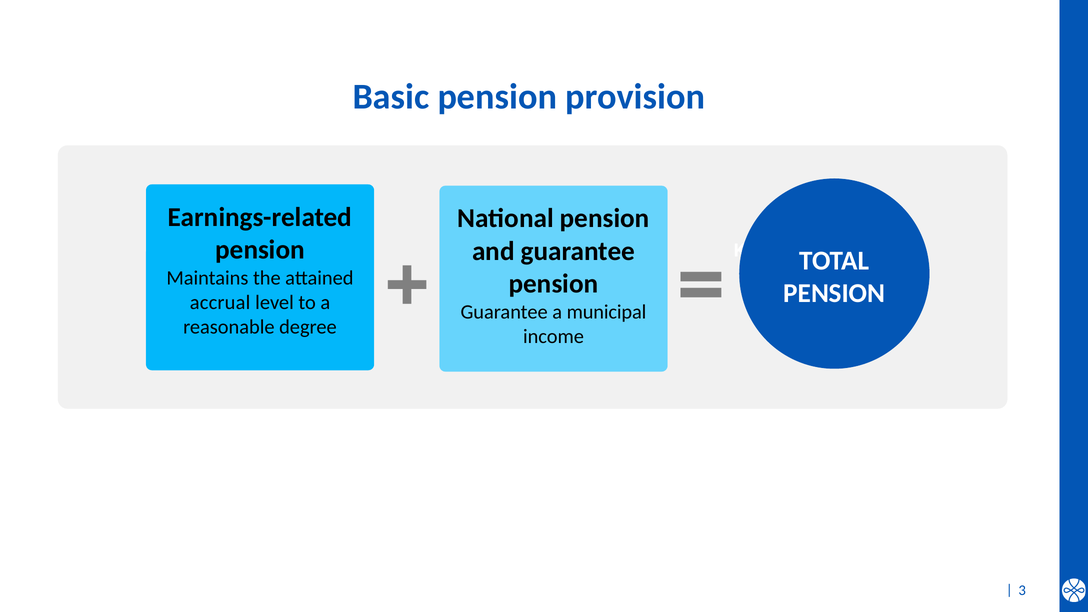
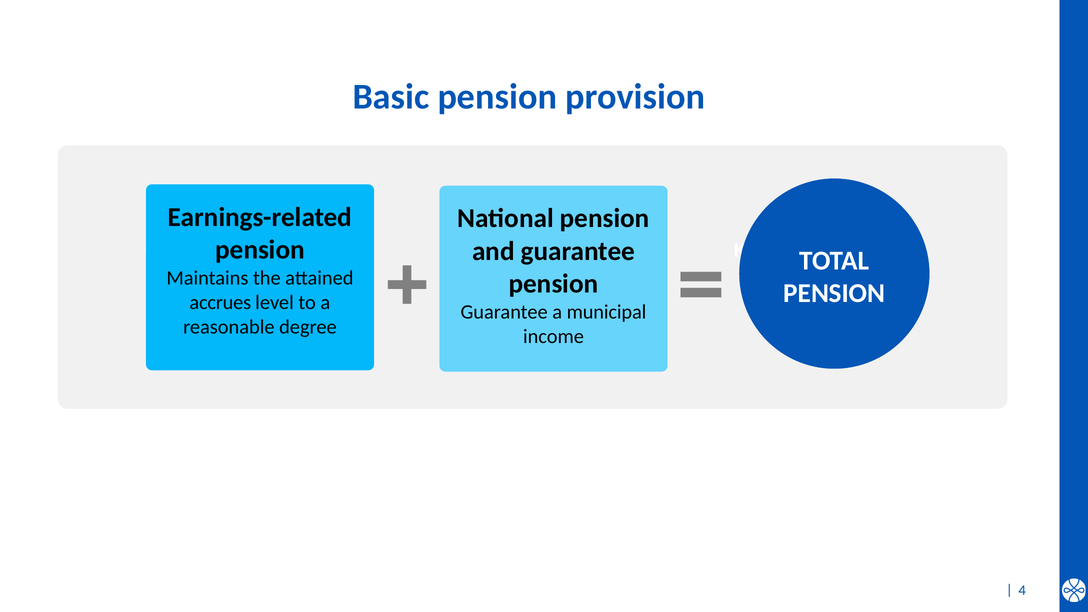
accrual: accrual -> accrues
3: 3 -> 4
